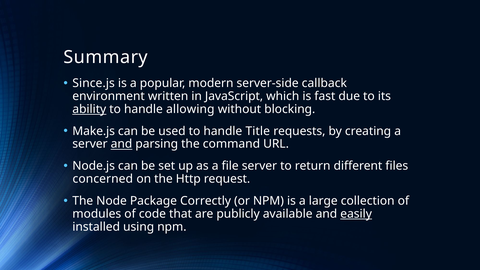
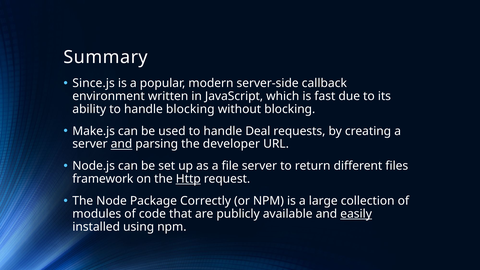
ability underline: present -> none
handle allowing: allowing -> blocking
Title: Title -> Deal
command: command -> developer
concerned: concerned -> framework
Http underline: none -> present
